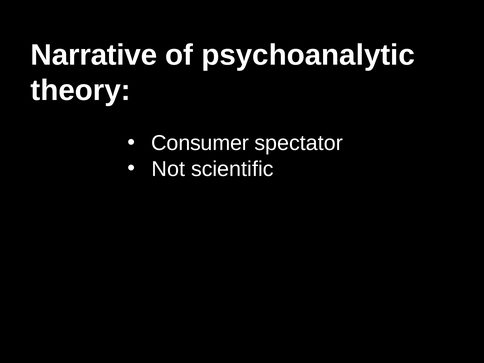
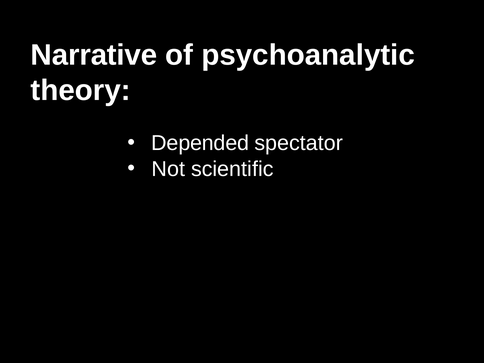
Consumer: Consumer -> Depended
